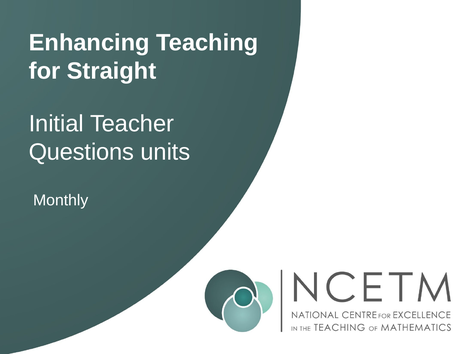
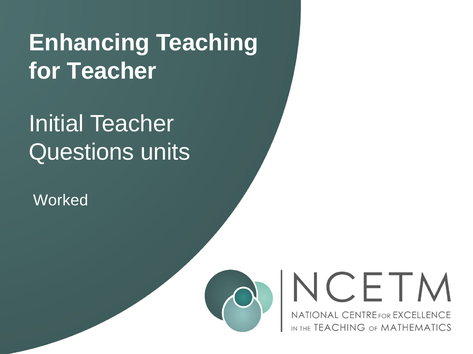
for Straight: Straight -> Teacher
Monthly: Monthly -> Worked
